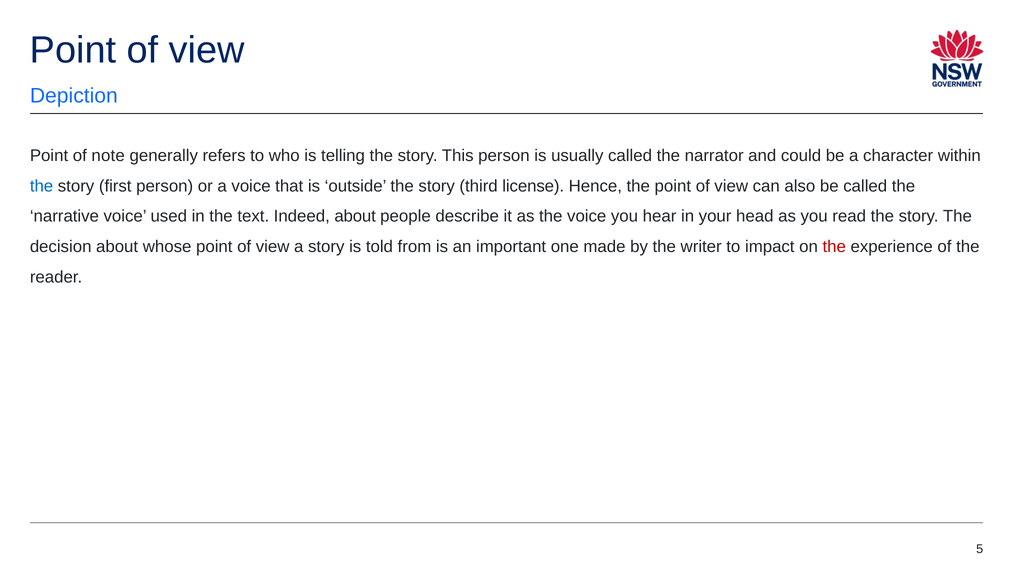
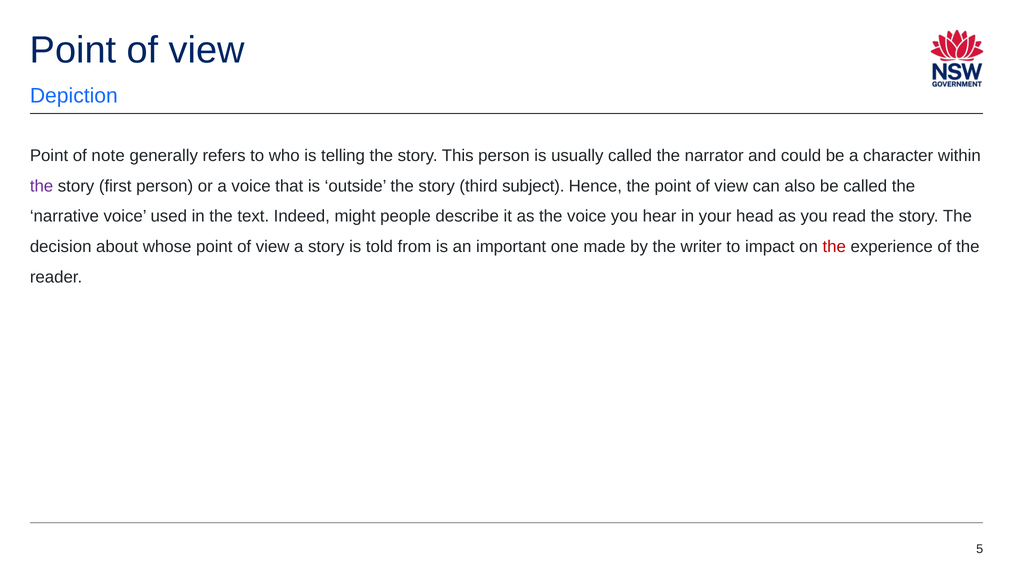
the at (42, 186) colour: blue -> purple
license: license -> subject
Indeed about: about -> might
